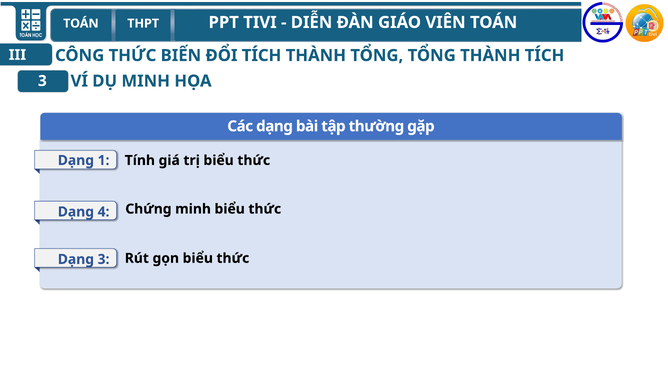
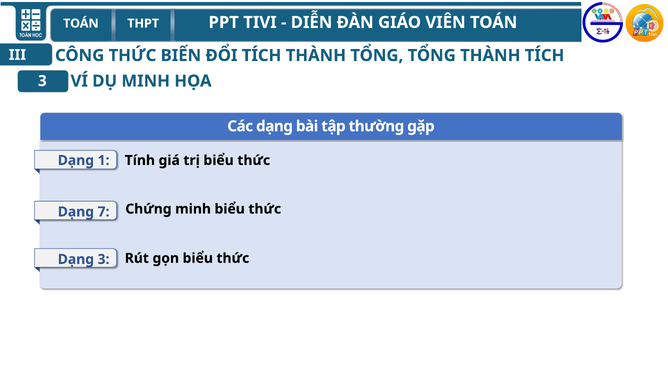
4: 4 -> 7
